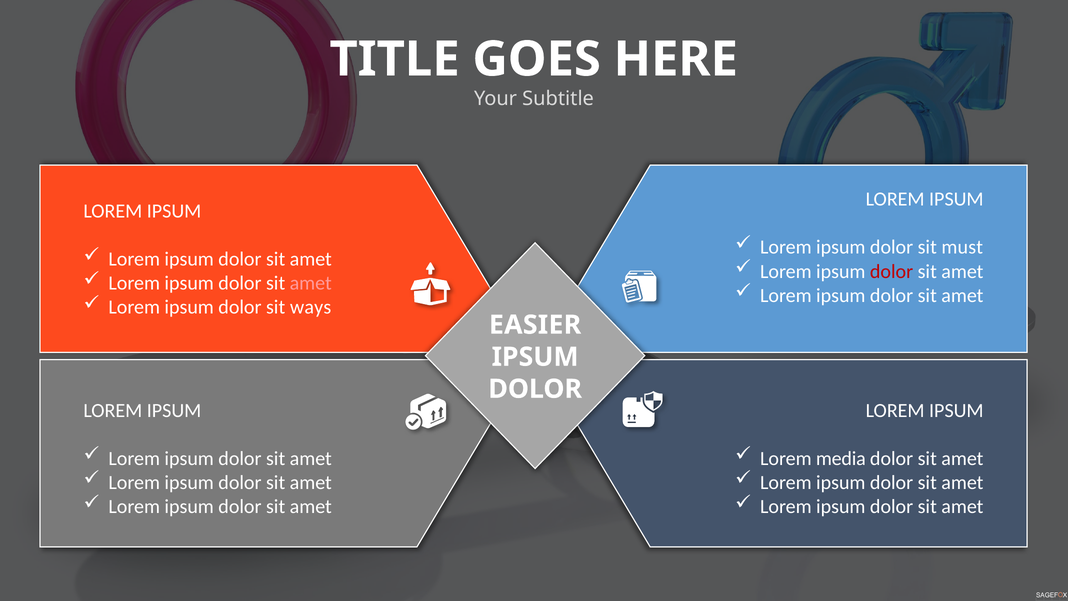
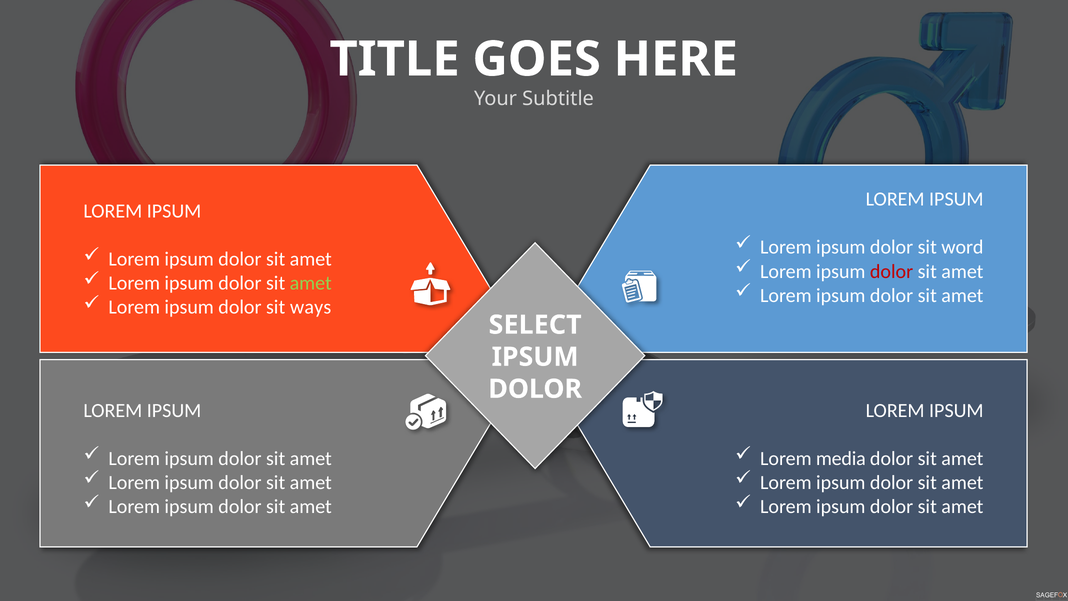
must: must -> word
amet at (311, 283) colour: pink -> light green
EASIER: EASIER -> SELECT
